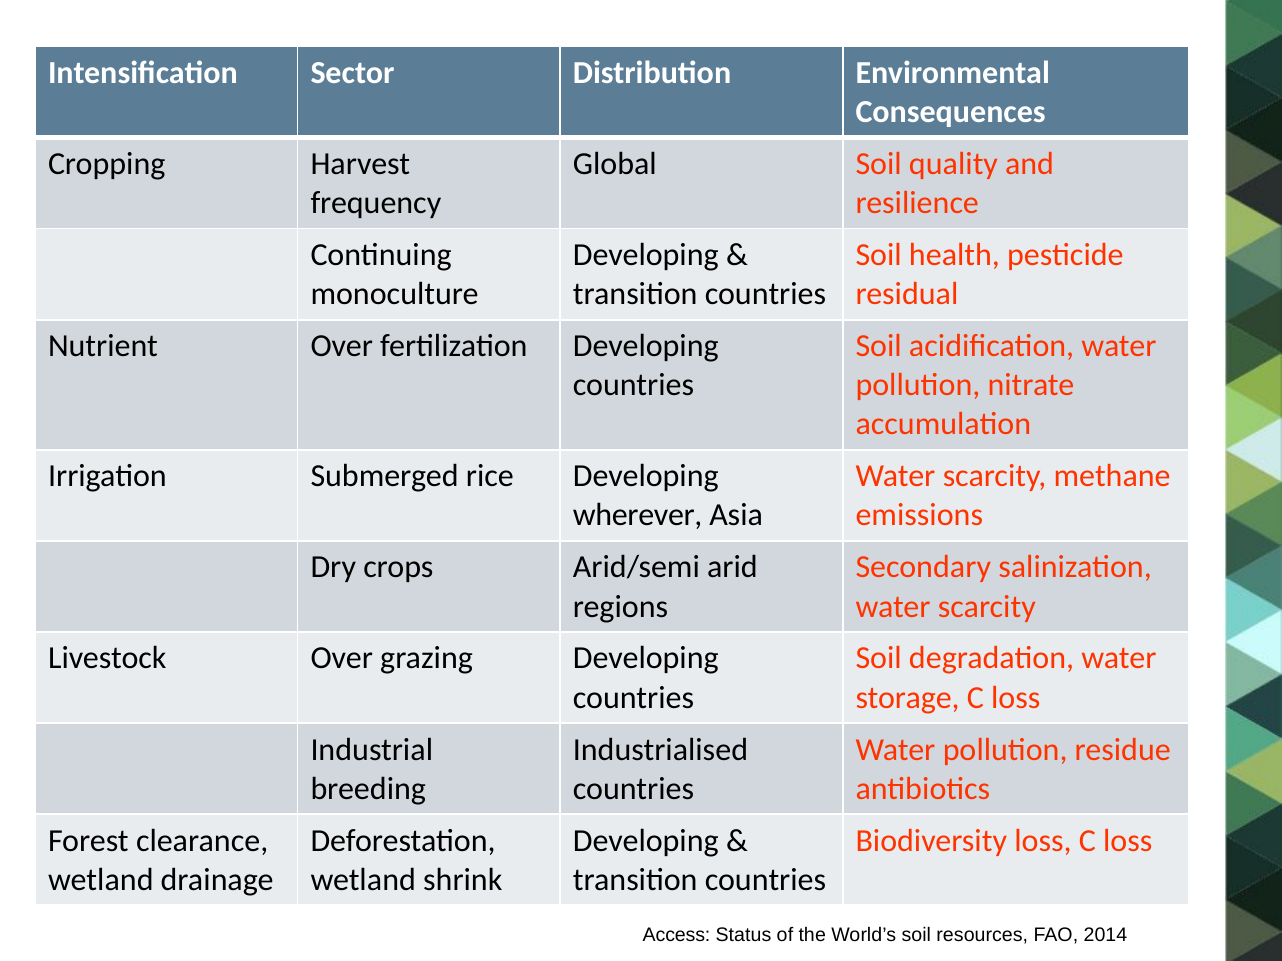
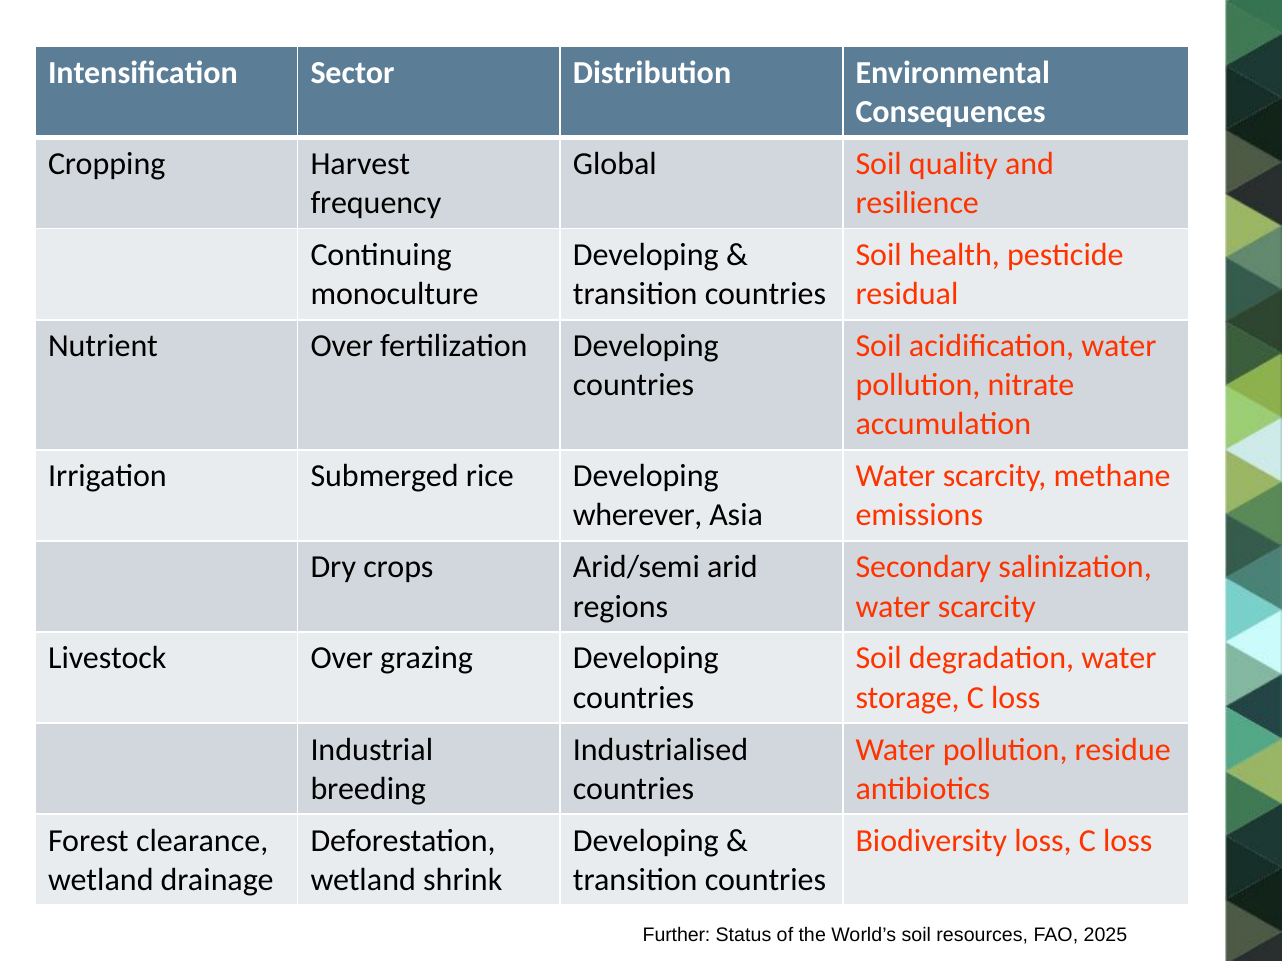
Access: Access -> Further
2014: 2014 -> 2025
